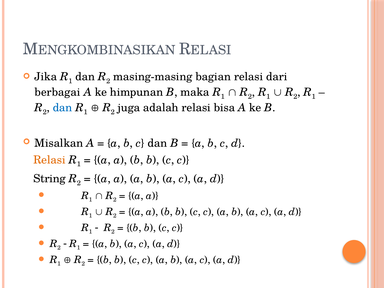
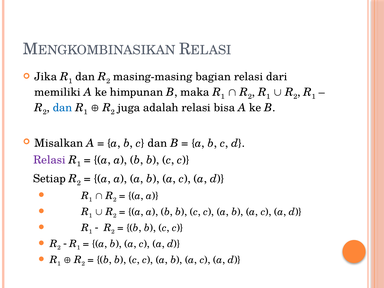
berbagai: berbagai -> memiliki
Relasi at (49, 160) colour: orange -> purple
String: String -> Setiap
